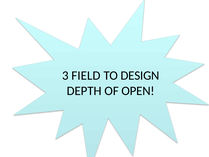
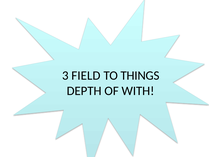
DESIGN: DESIGN -> THINGS
OPEN: OPEN -> WITH
